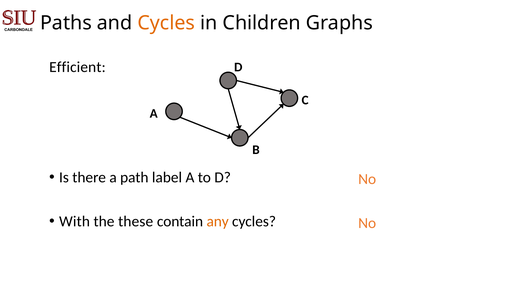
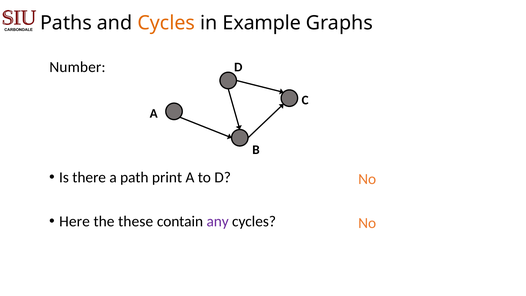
Children: Children -> Example
Efficient: Efficient -> Number
label: label -> print
With: With -> Here
any colour: orange -> purple
